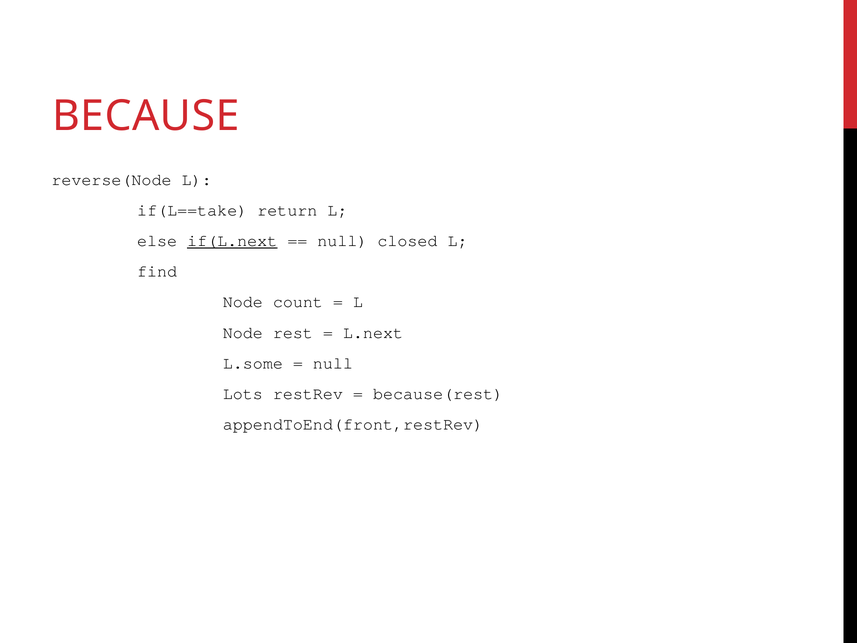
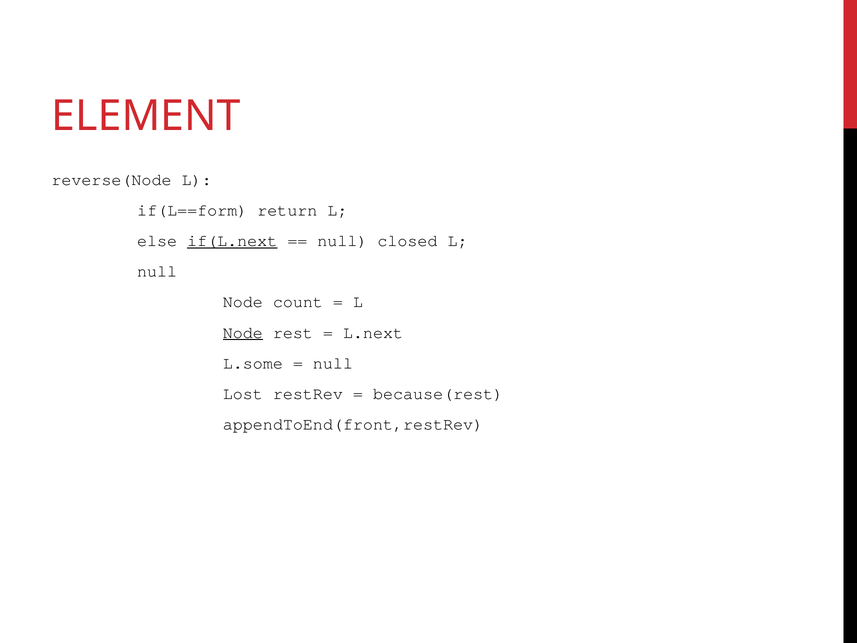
BECAUSE: BECAUSE -> ELEMENT
if(L==take: if(L==take -> if(L==form
find at (157, 271): find -> null
Node at (243, 332) underline: none -> present
Lots: Lots -> Lost
